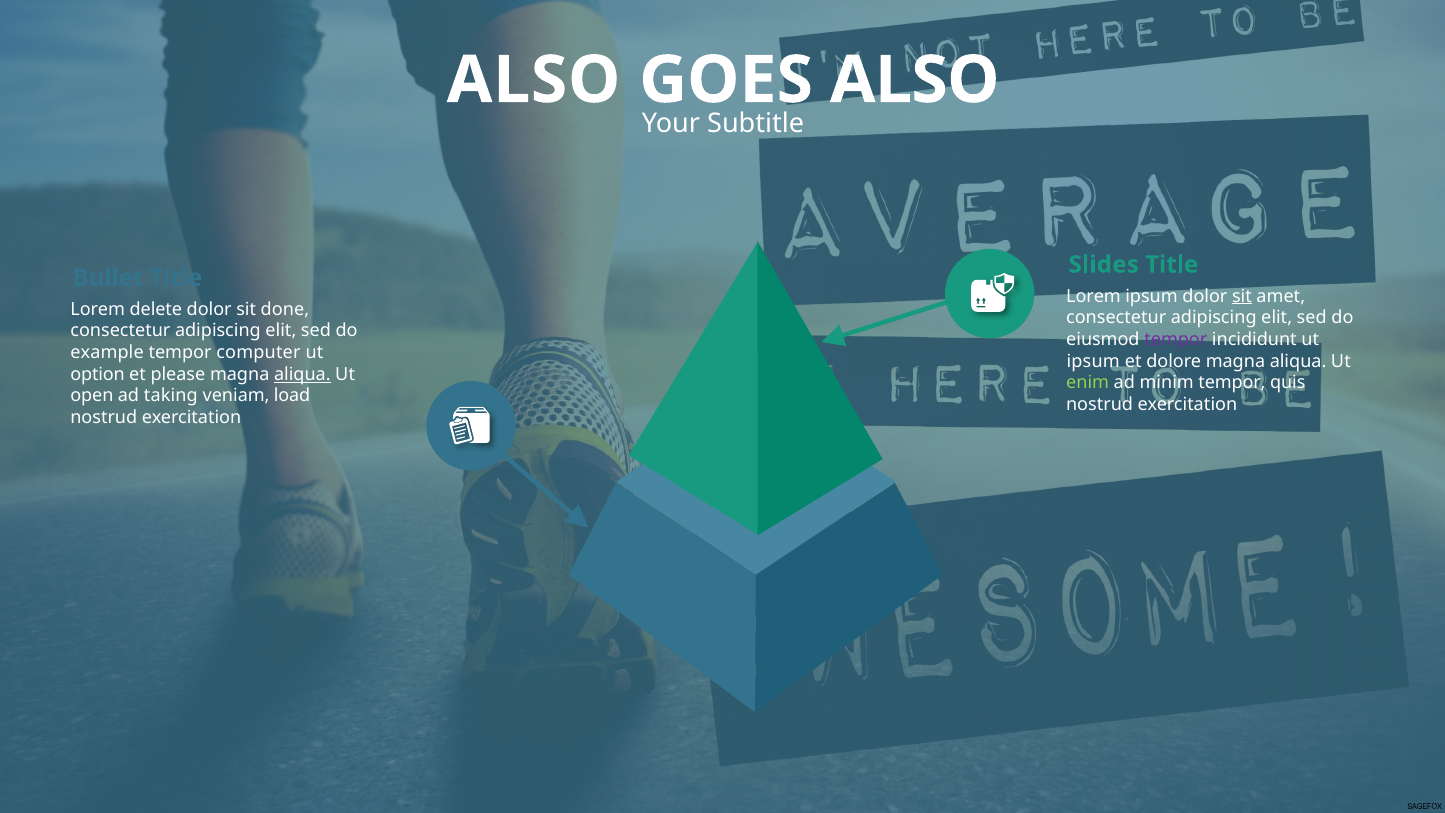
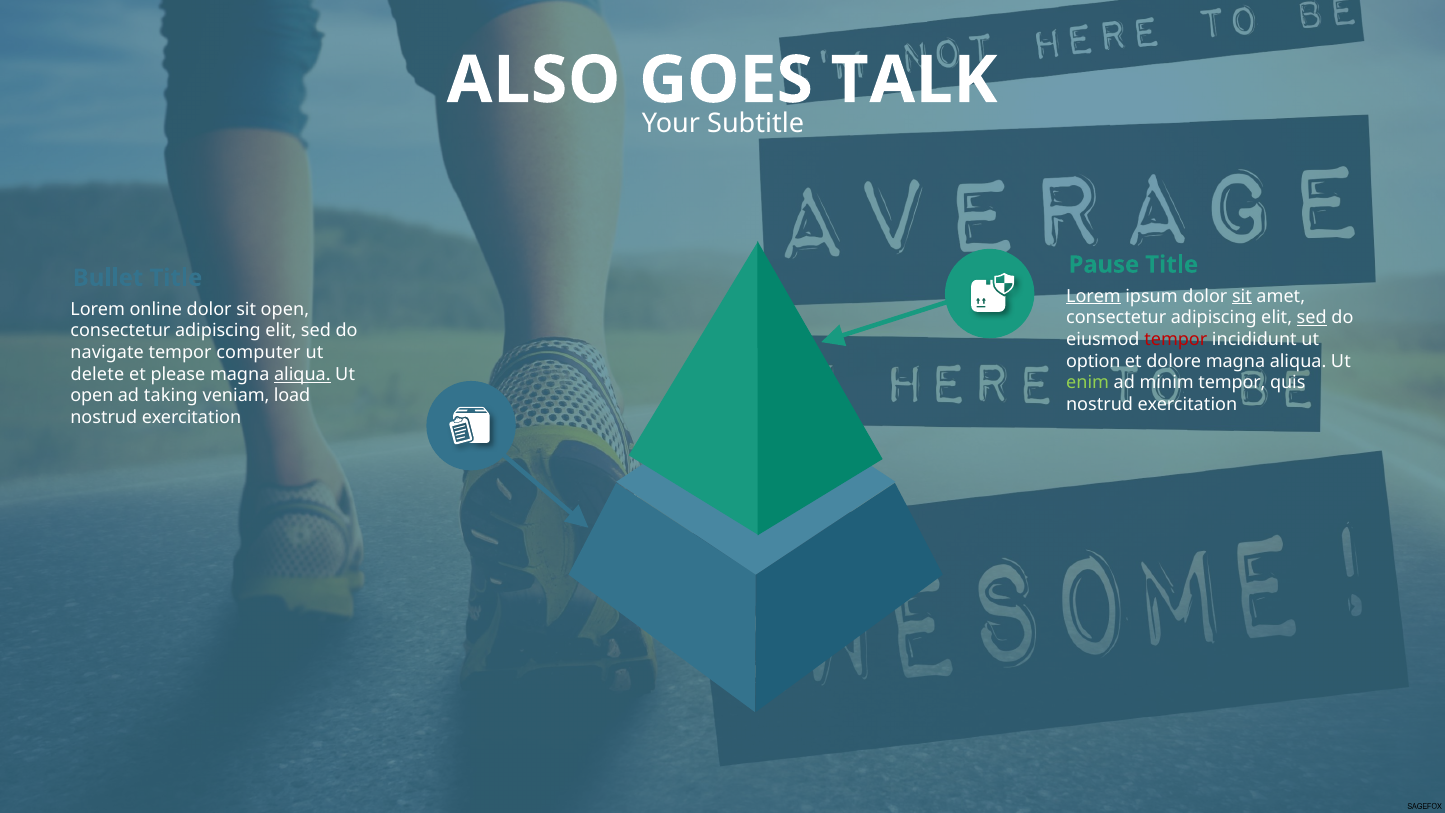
ALSO at (915, 80): ALSO -> TALK
Slides: Slides -> Pause
Lorem at (1094, 296) underline: none -> present
delete: delete -> online
sit done: done -> open
sed at (1312, 318) underline: none -> present
tempor at (1176, 339) colour: purple -> red
example: example -> navigate
ipsum at (1093, 361): ipsum -> option
option: option -> delete
